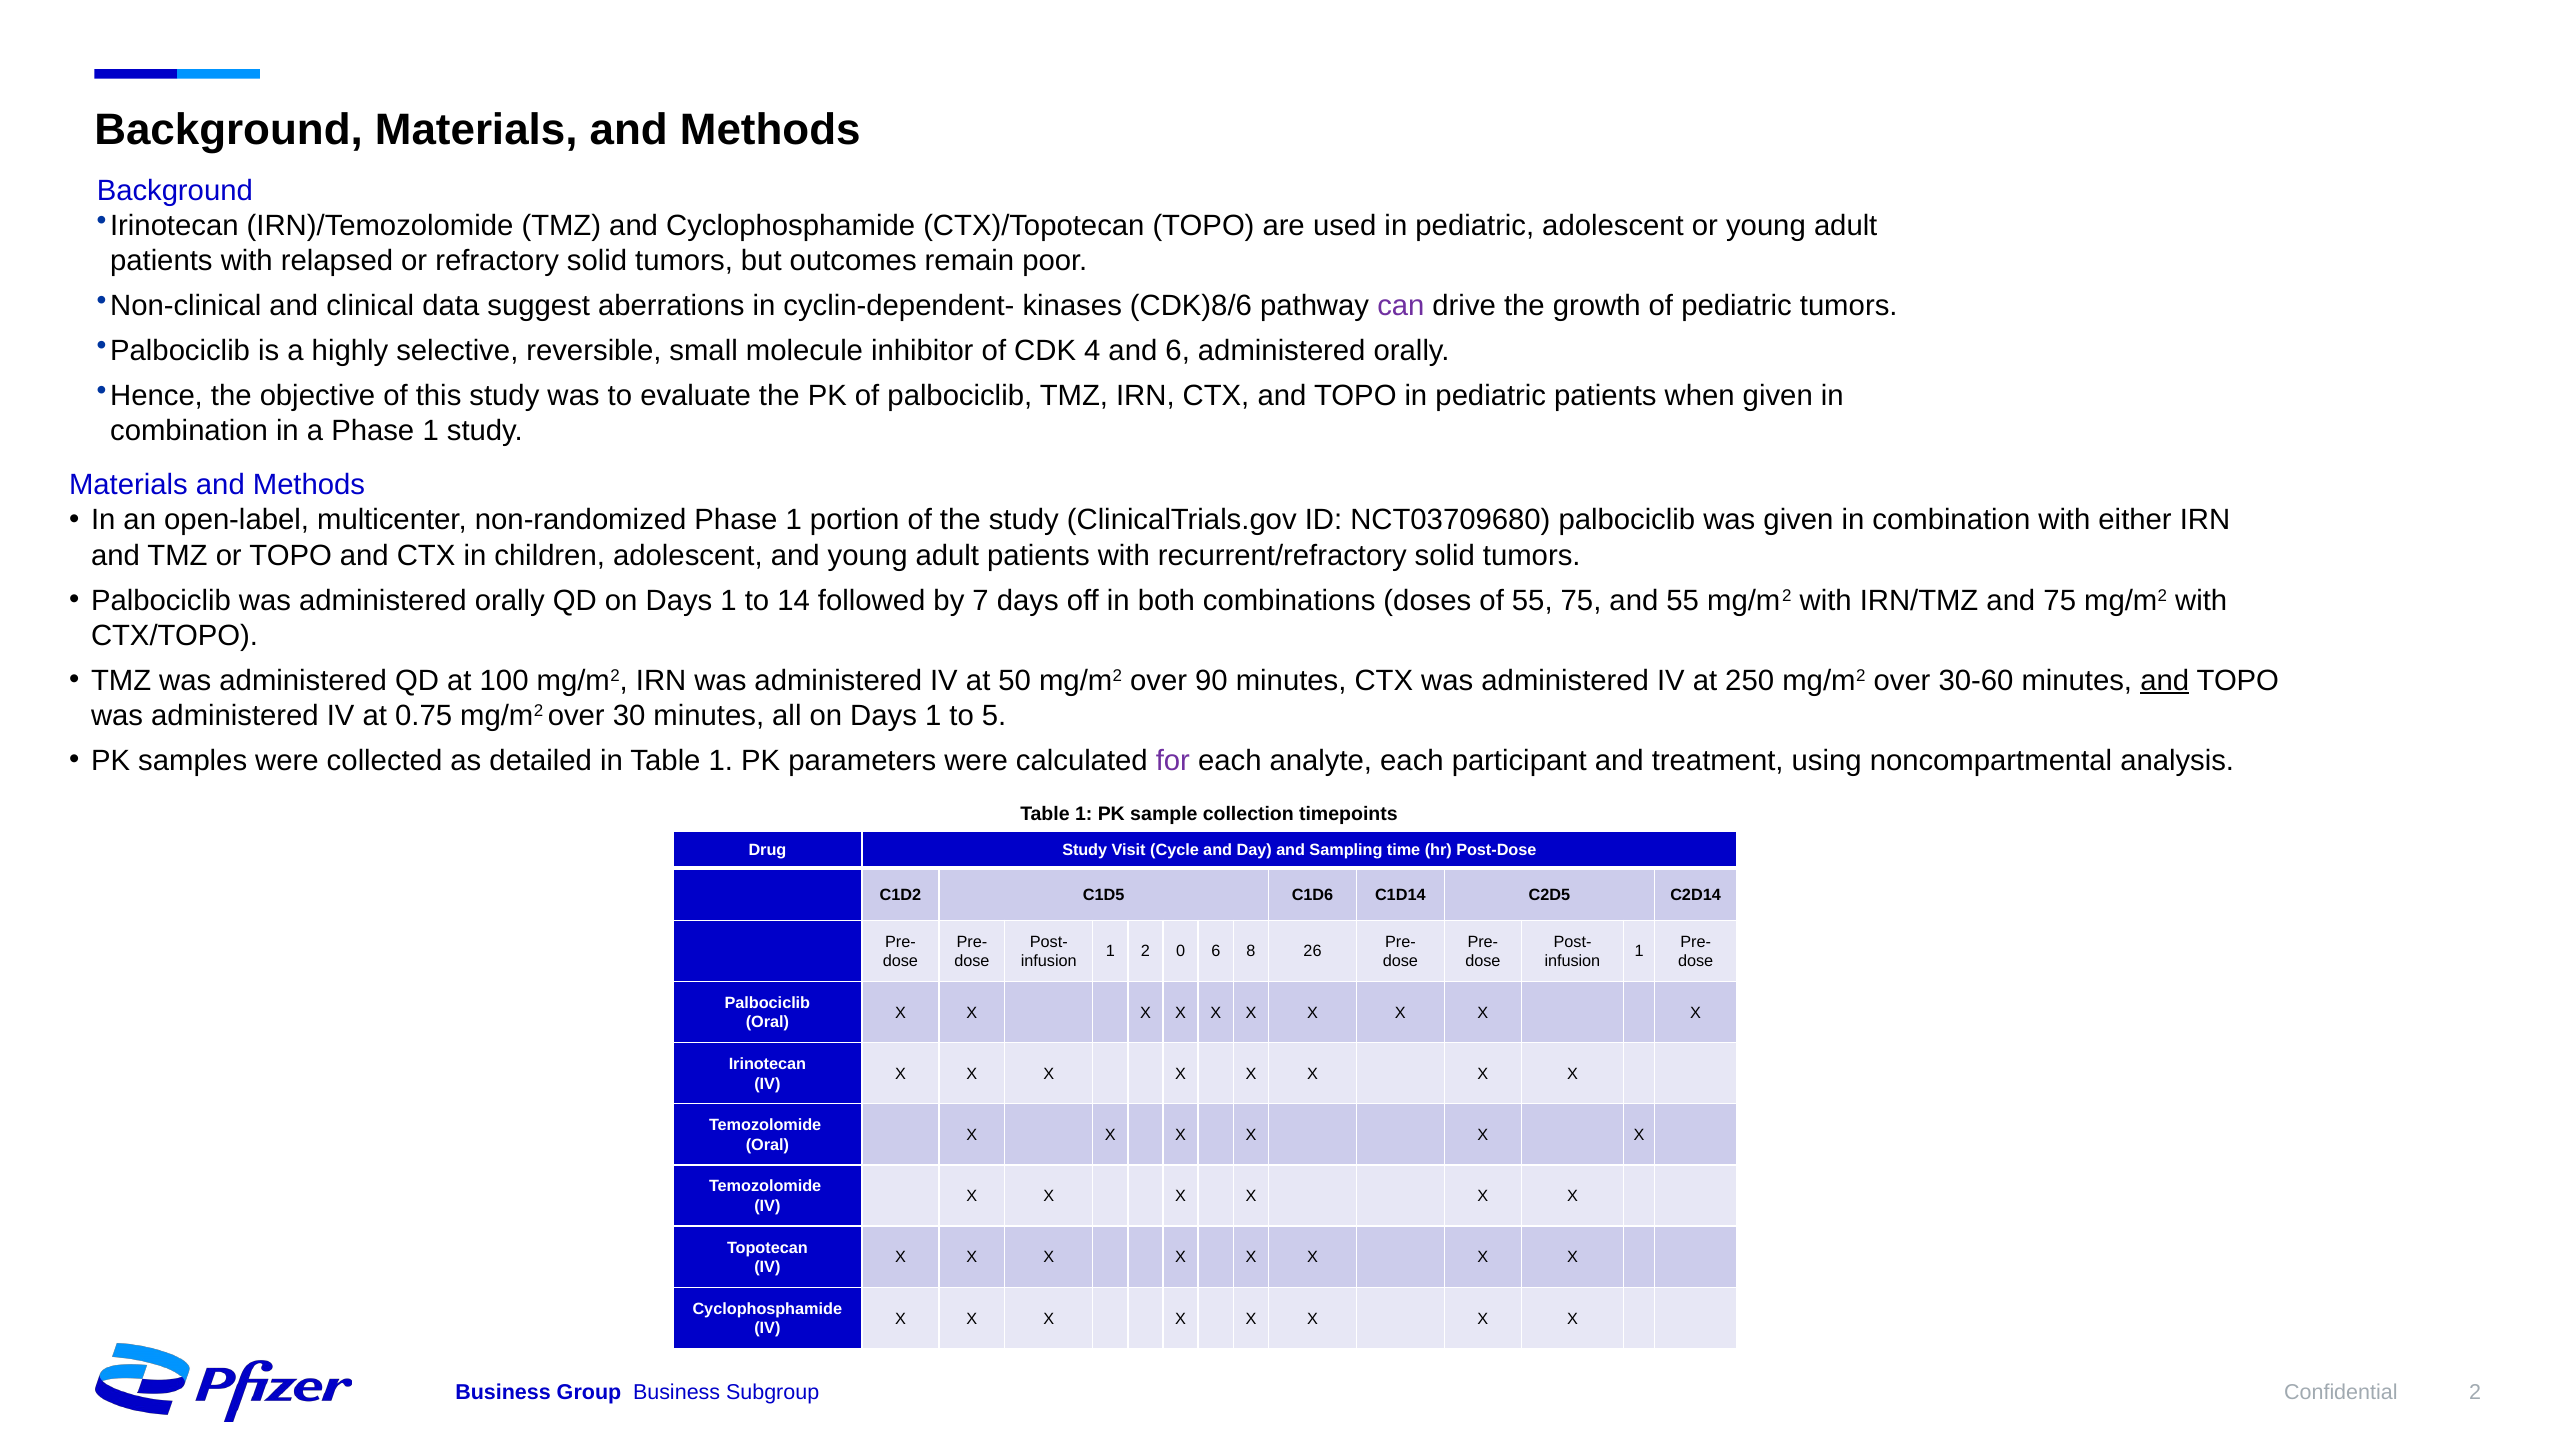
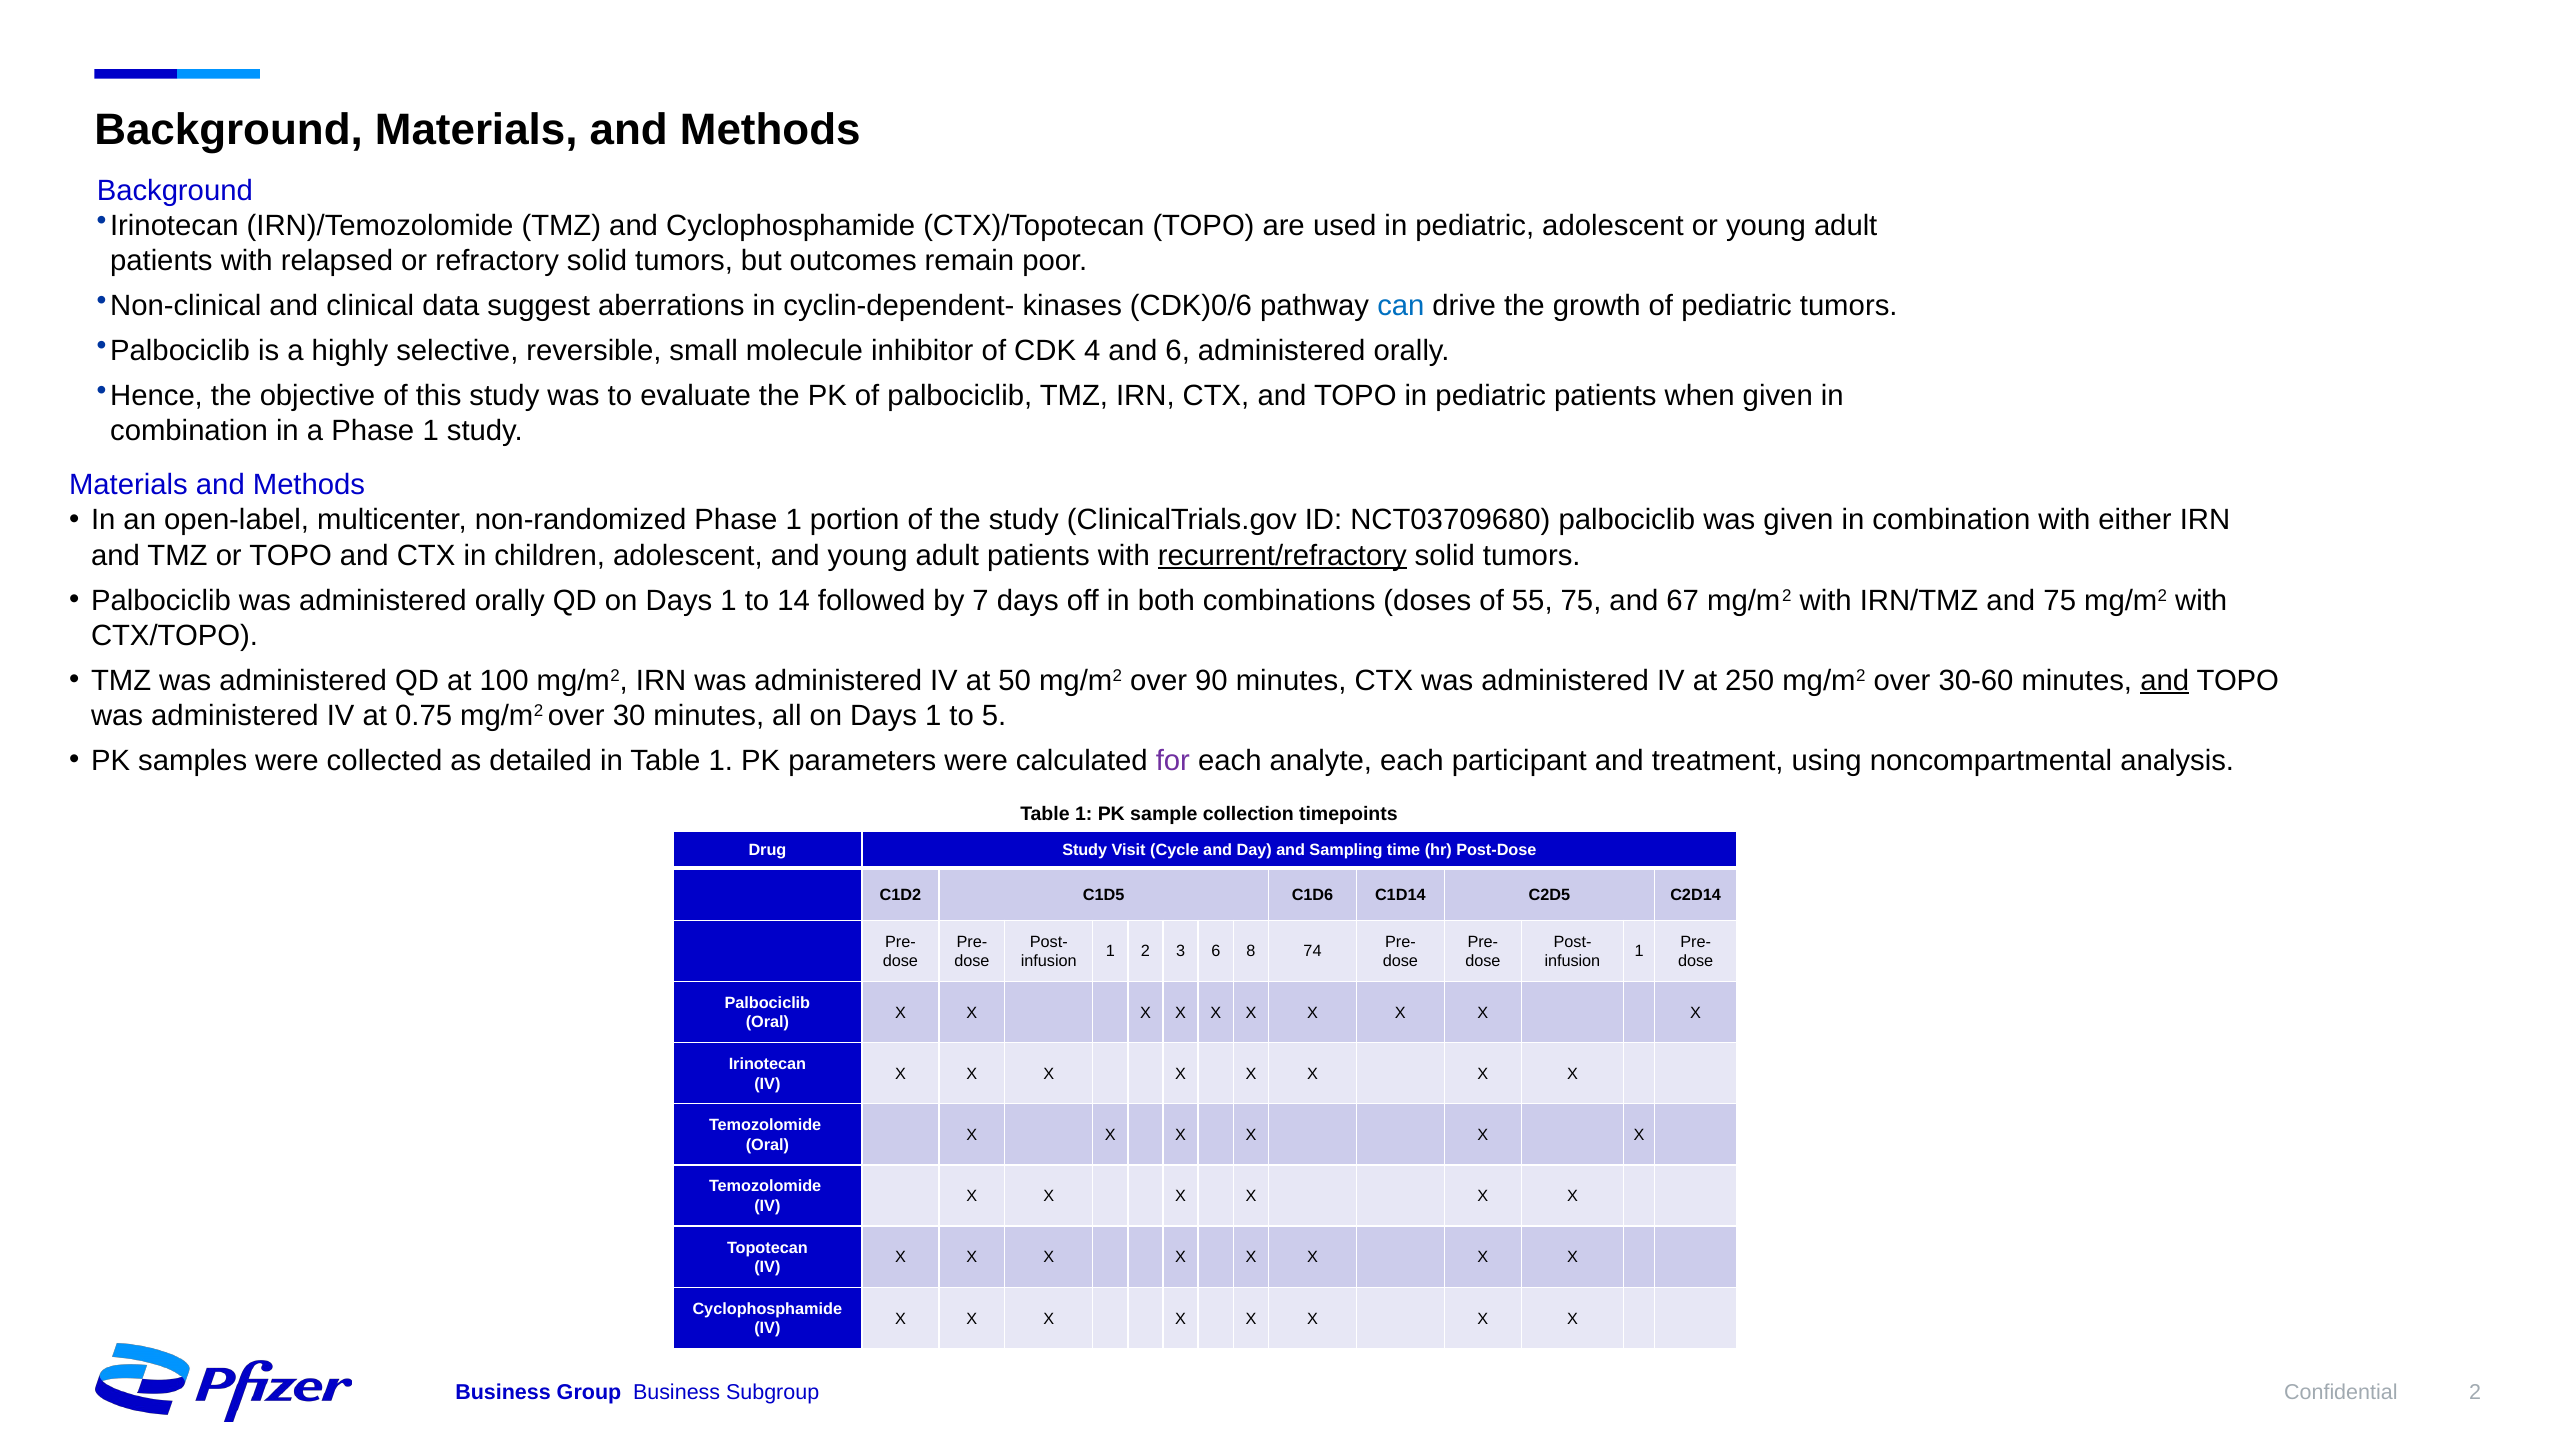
CDK)8/6: CDK)8/6 -> CDK)0/6
can colour: purple -> blue
recurrent/refractory underline: none -> present
and 55: 55 -> 67
0: 0 -> 3
26: 26 -> 74
